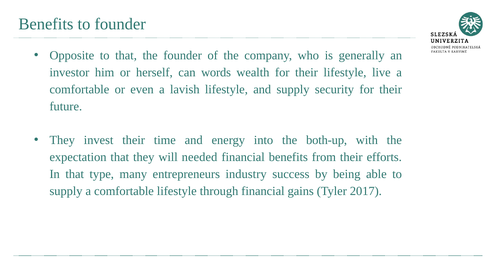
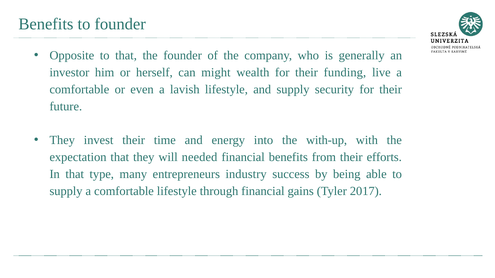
words: words -> might
their lifestyle: lifestyle -> funding
both-up: both-up -> with-up
